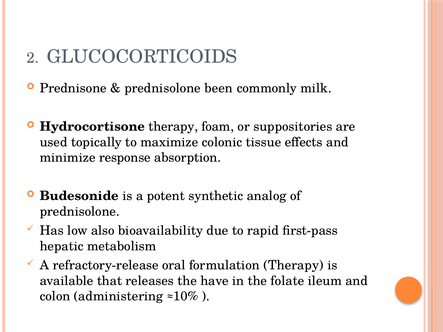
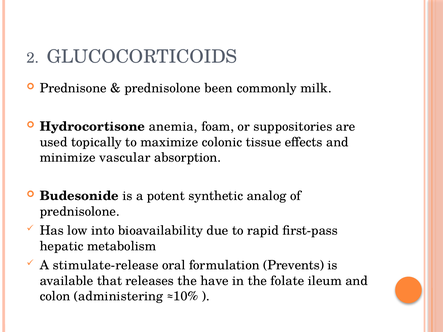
Hydrocortisone therapy: therapy -> anemia
response: response -> vascular
also: also -> into
refractory-release: refractory-release -> stimulate-release
formulation Therapy: Therapy -> Prevents
